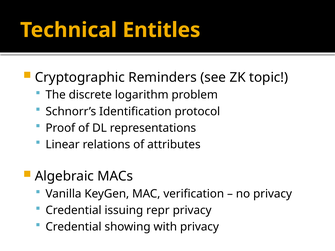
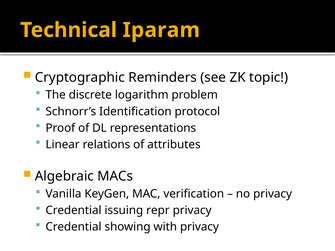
Entitles: Entitles -> Iparam
